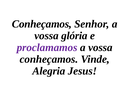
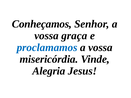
glória: glória -> graça
proclamamos colour: purple -> blue
conheçamos at (49, 59): conheçamos -> misericórdia
